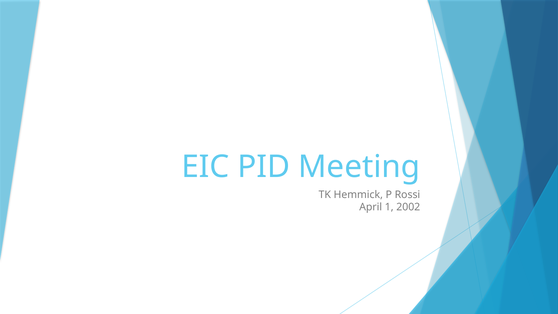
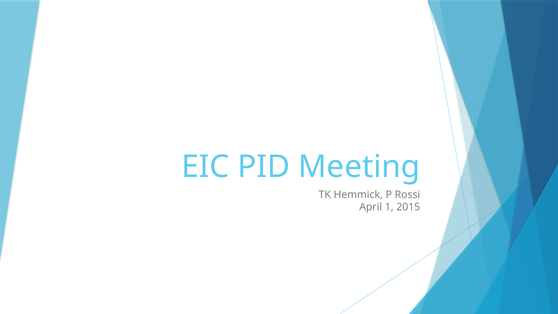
2002: 2002 -> 2015
